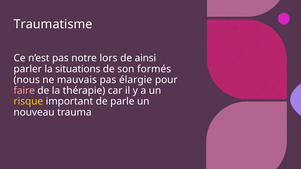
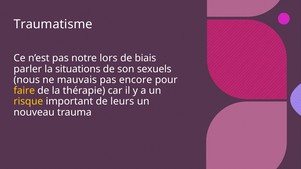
ainsi: ainsi -> biais
formés: formés -> sexuels
élargie: élargie -> encore
faire colour: pink -> yellow
parle: parle -> leurs
